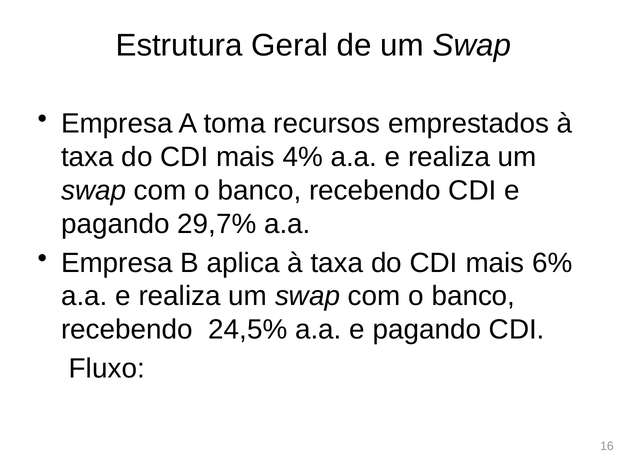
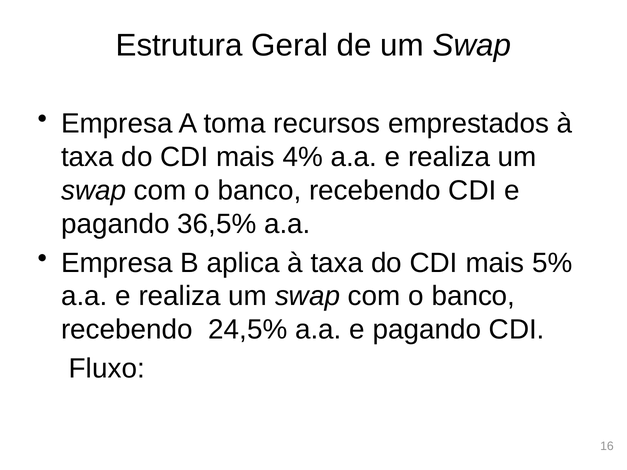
29,7%: 29,7% -> 36,5%
6%: 6% -> 5%
